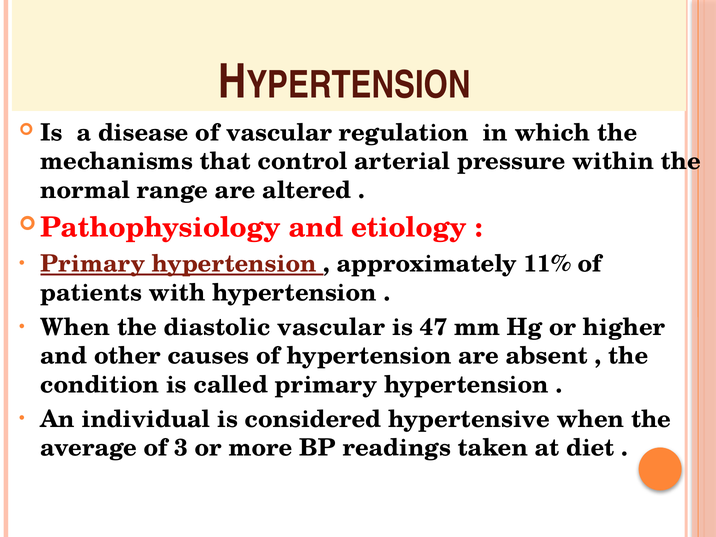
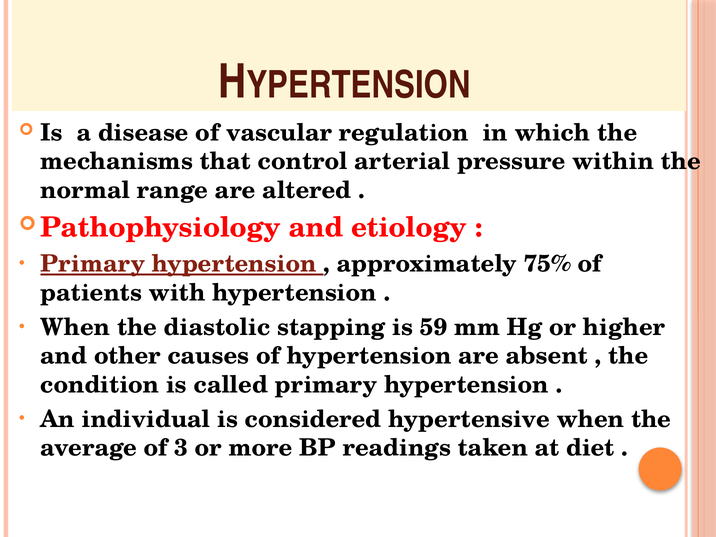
11%: 11% -> 75%
diastolic vascular: vascular -> stapping
47: 47 -> 59
